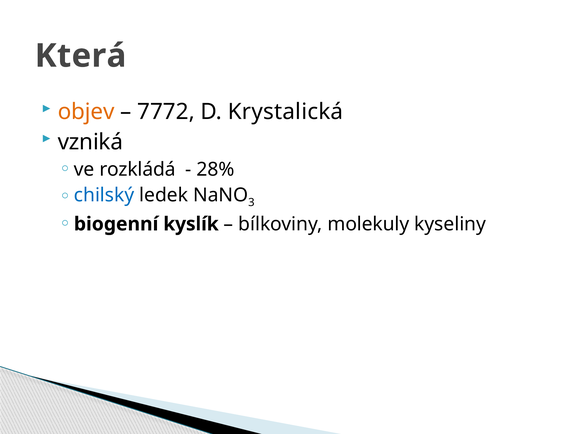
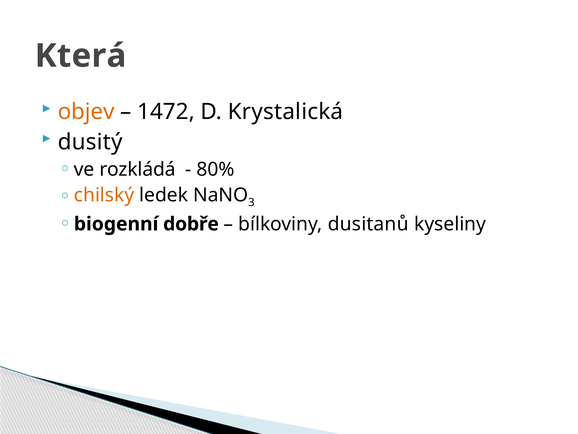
7772: 7772 -> 1472
vzniká: vzniká -> dusitý
28%: 28% -> 80%
chilský colour: blue -> orange
kyslík: kyslík -> dobře
molekuly: molekuly -> dusitanů
